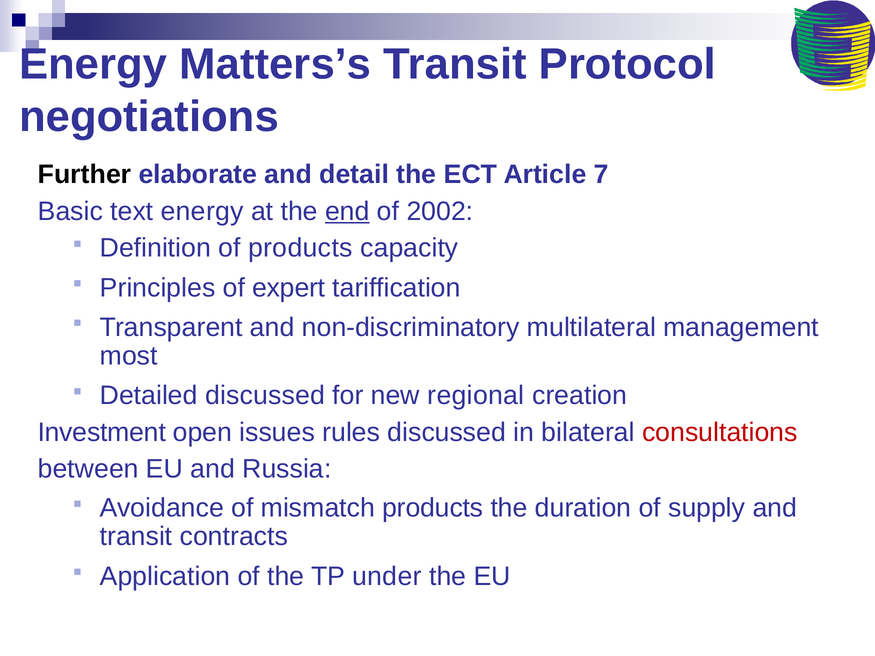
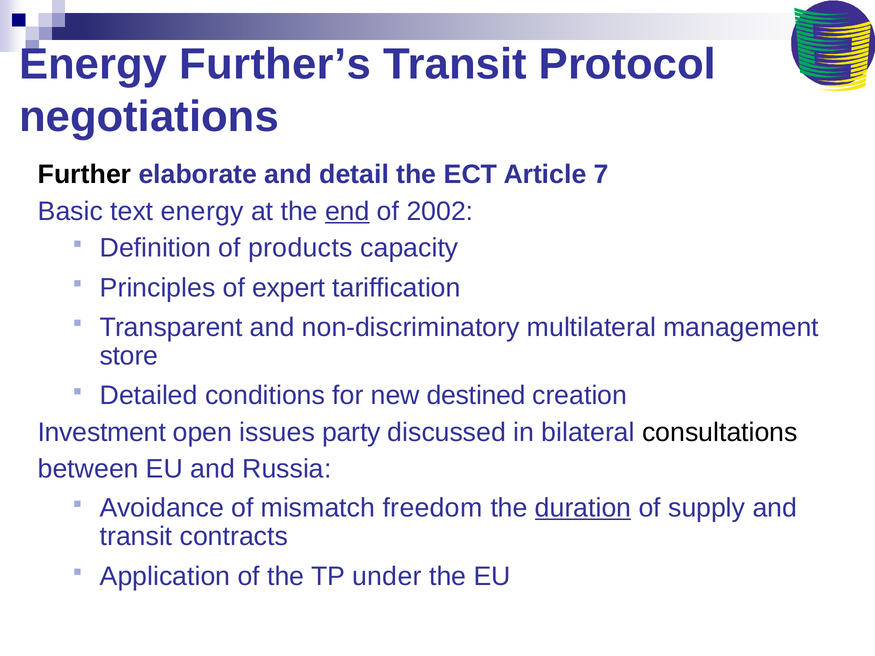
Matters’s: Matters’s -> Further’s
most: most -> store
Detailed discussed: discussed -> conditions
regional: regional -> destined
rules: rules -> party
consultations colour: red -> black
mismatch products: products -> freedom
duration underline: none -> present
